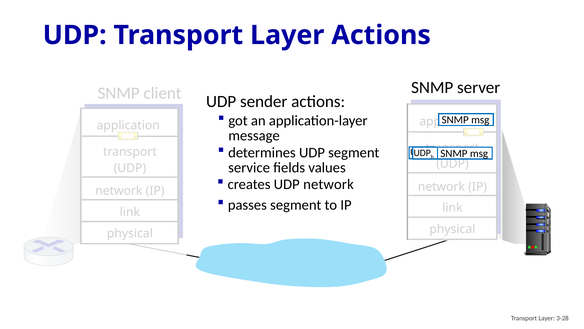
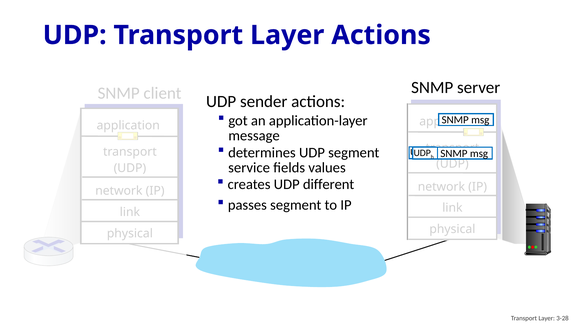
UDP network: network -> different
